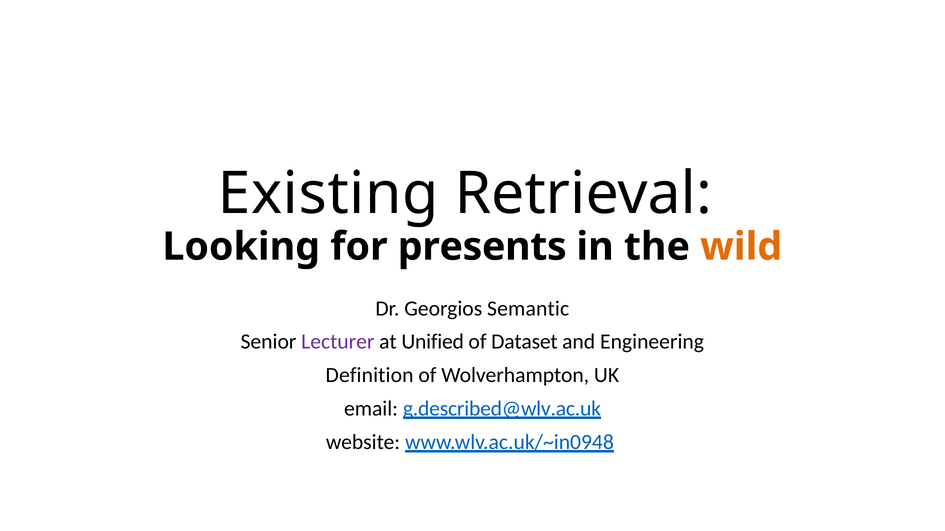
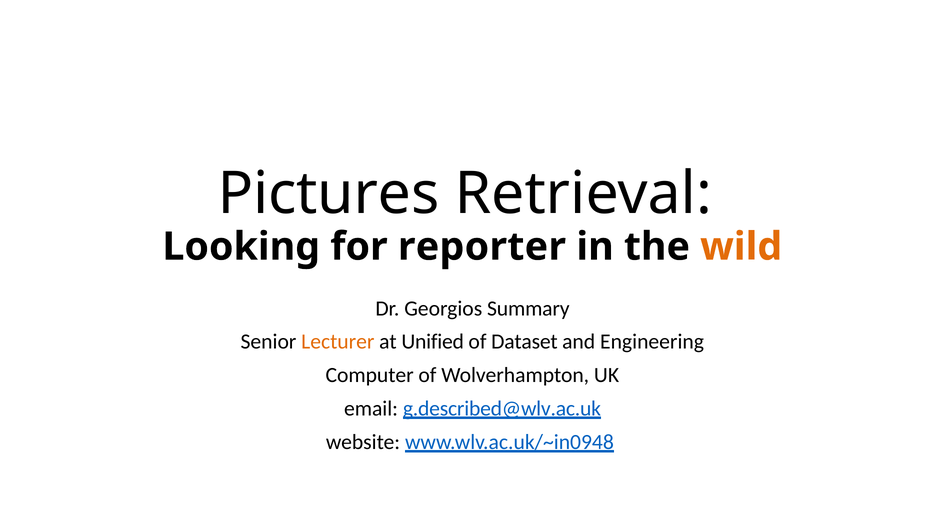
Existing: Existing -> Pictures
presents: presents -> reporter
Semantic: Semantic -> Summary
Lecturer colour: purple -> orange
Definition: Definition -> Computer
